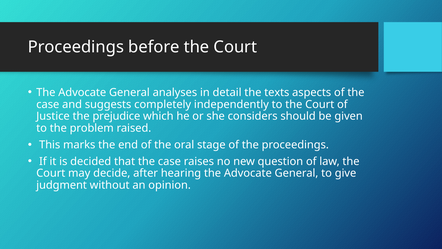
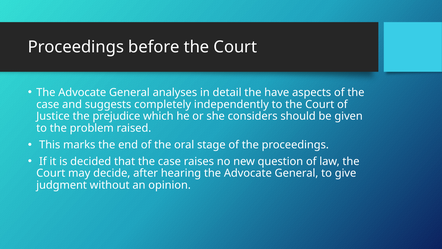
texts: texts -> have
